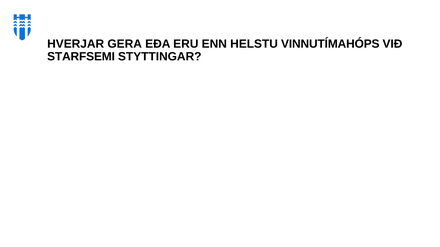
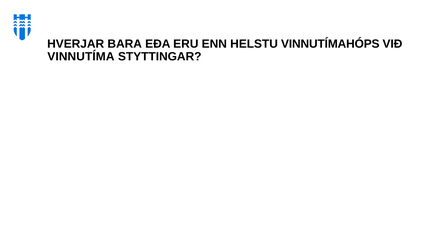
GERA: GERA -> BARA
STARFSEMI: STARFSEMI -> VINNUTÍMA
